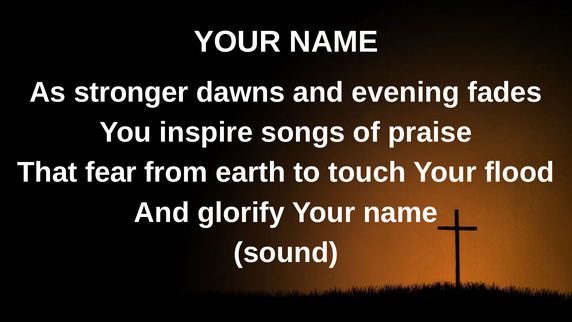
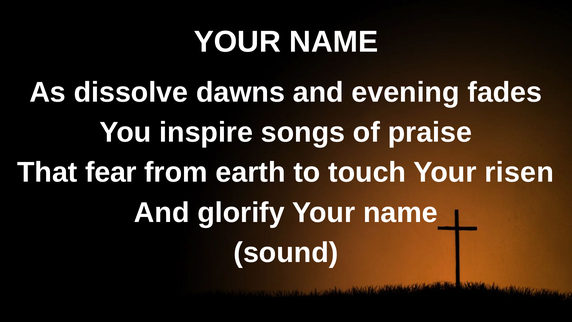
stronger: stronger -> dissolve
flood: flood -> risen
